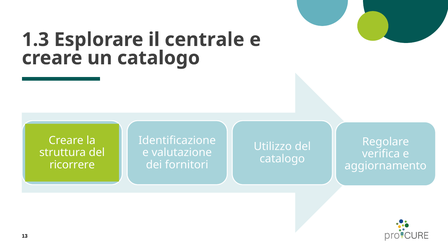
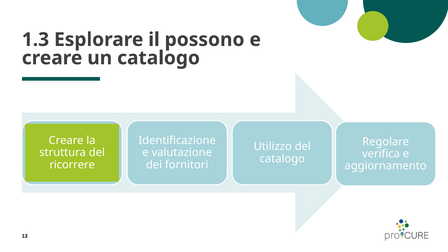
centrale: centrale -> possono
